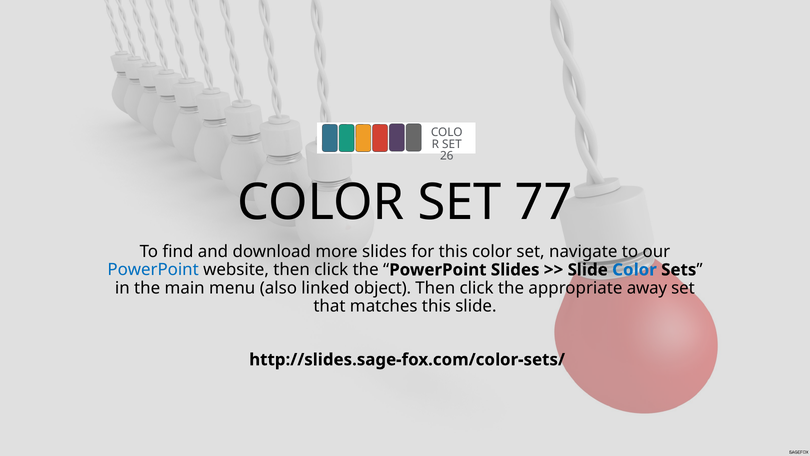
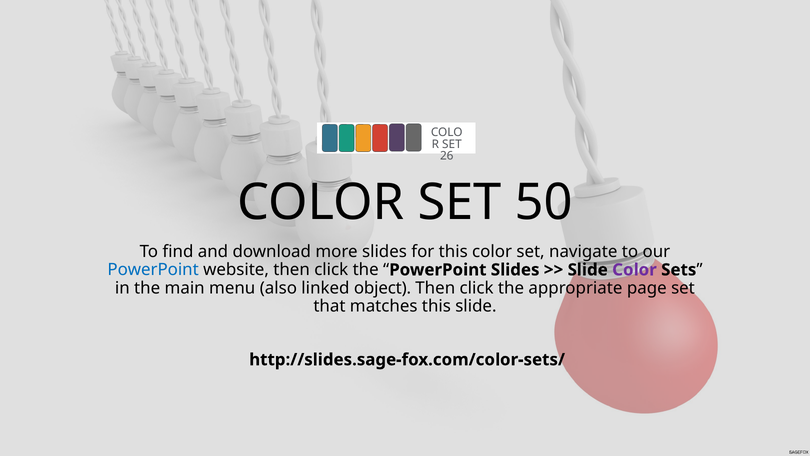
77: 77 -> 50
Color at (634, 270) colour: blue -> purple
away: away -> page
